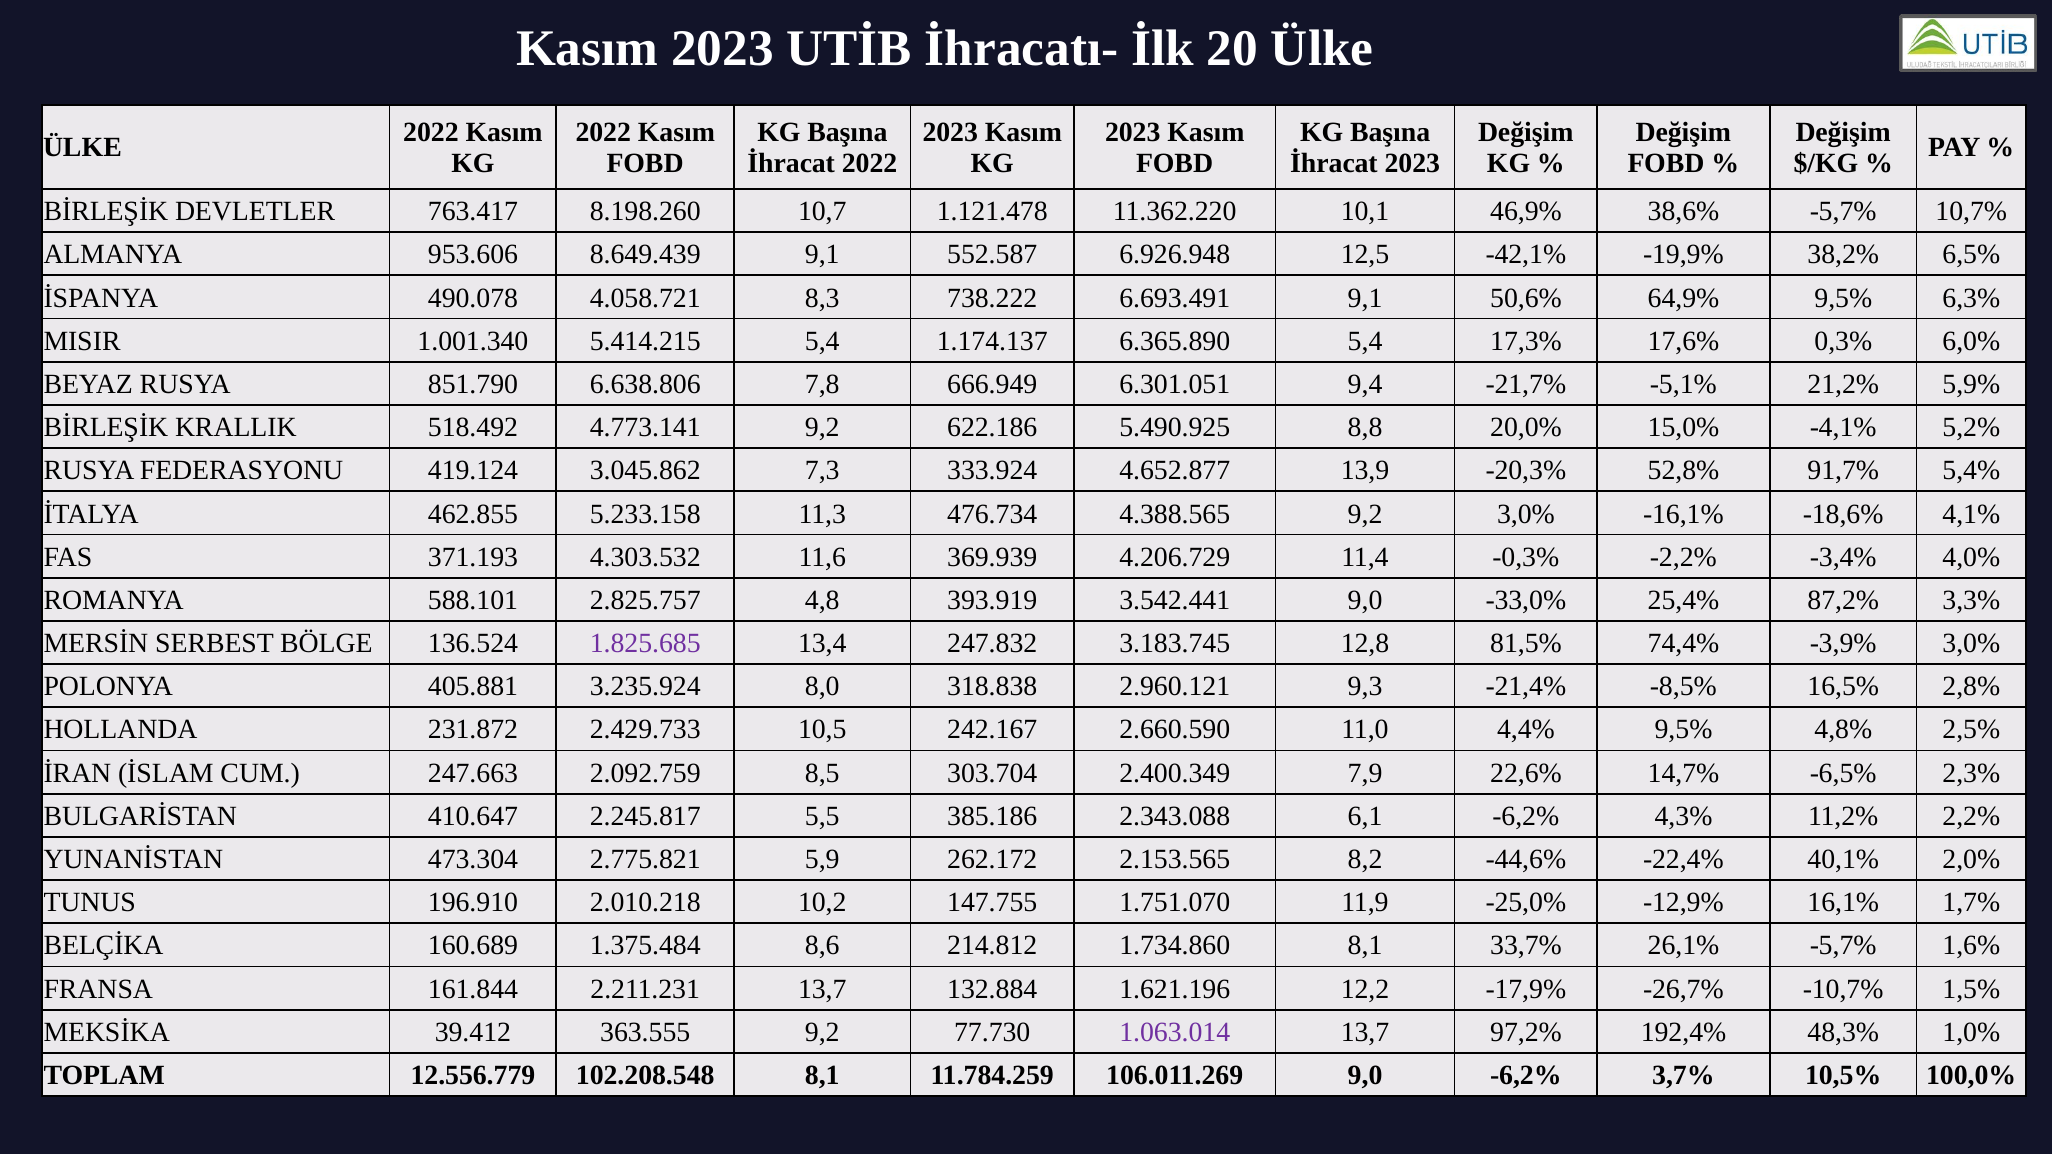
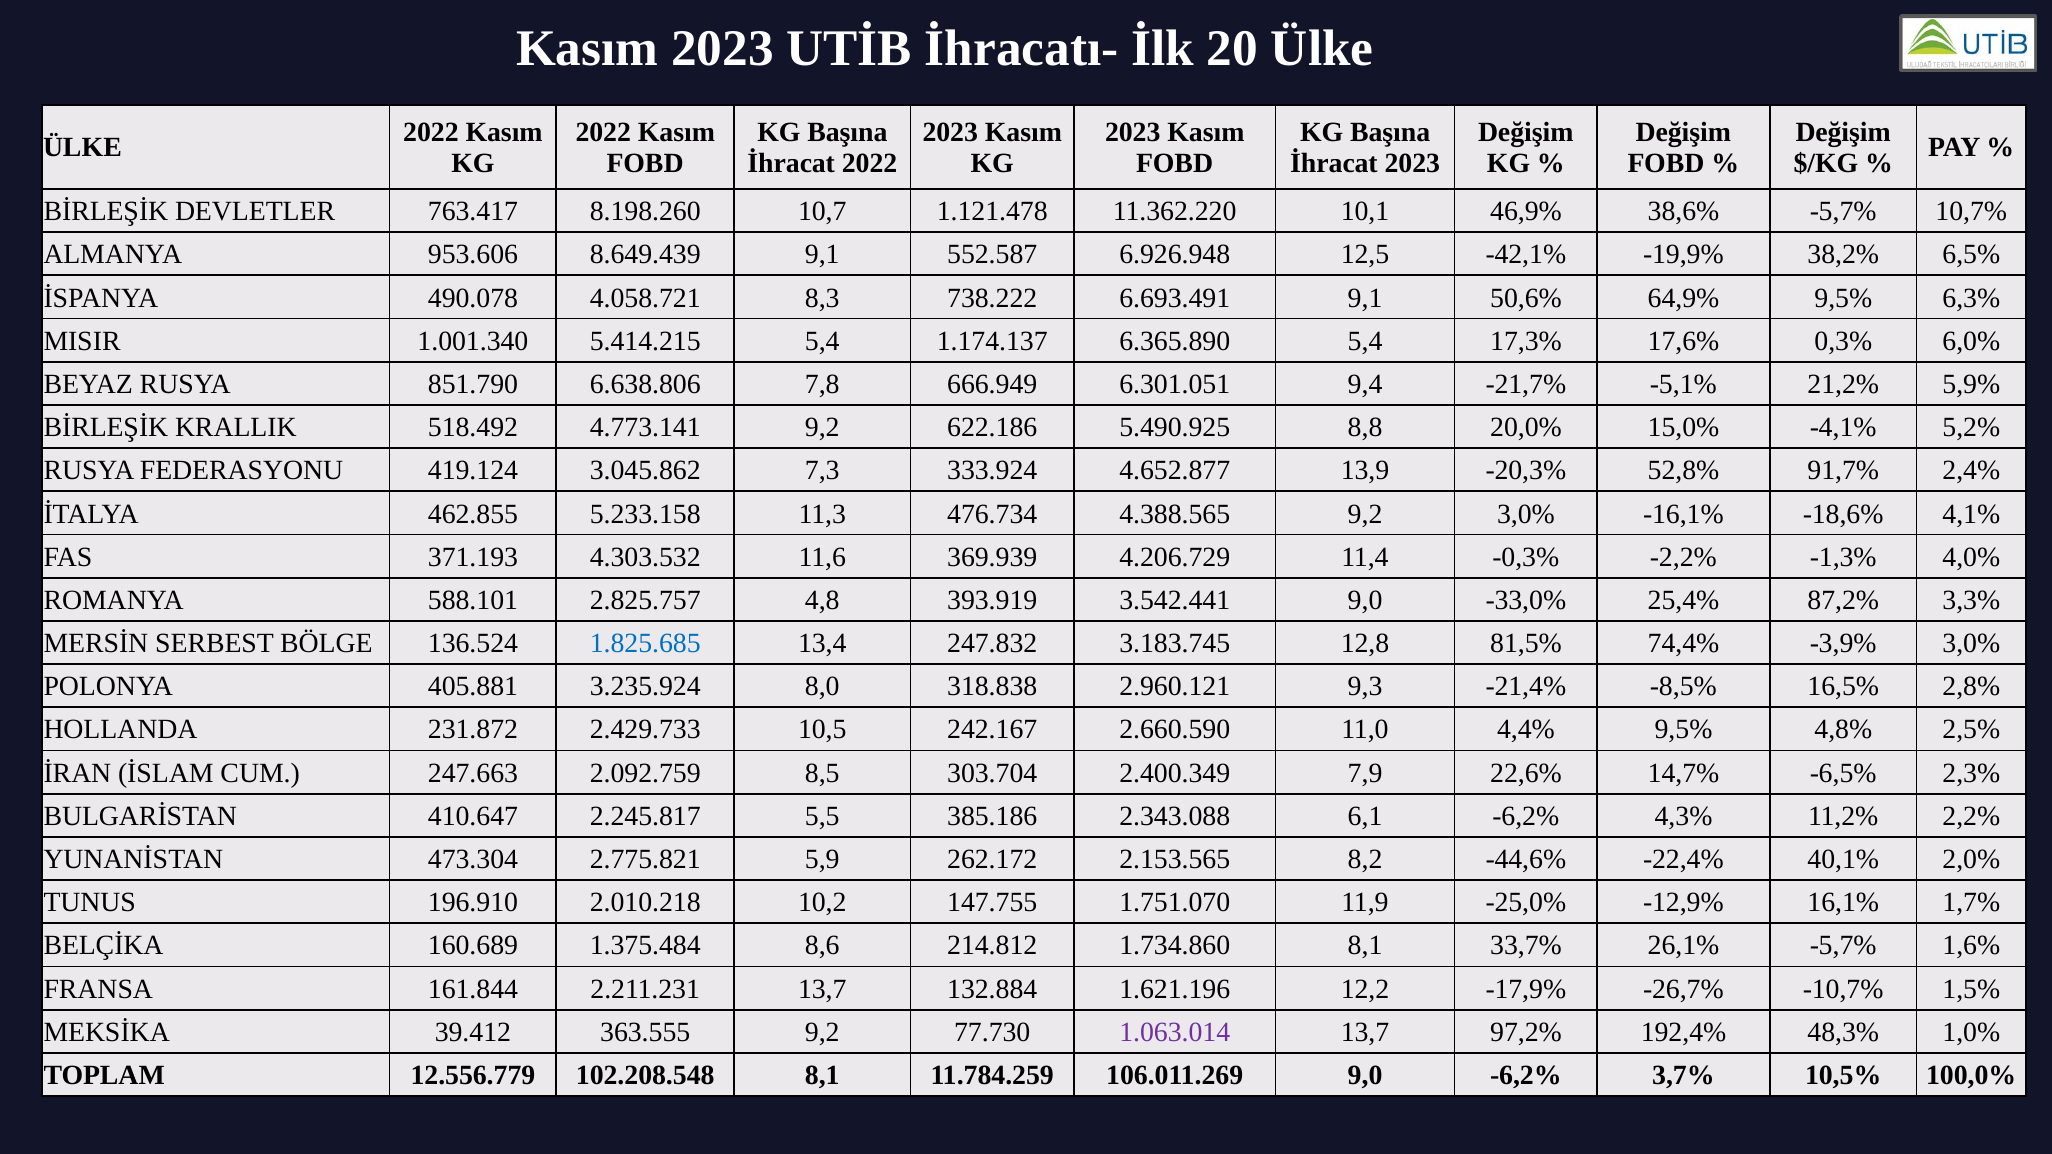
5,4%: 5,4% -> 2,4%
-3,4%: -3,4% -> -1,3%
1.825.685 colour: purple -> blue
